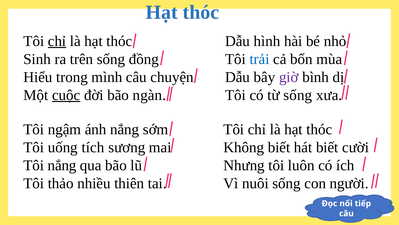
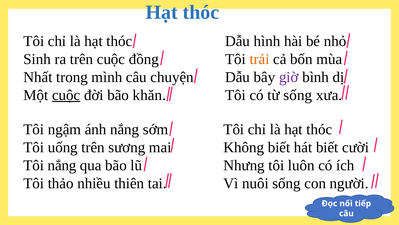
chỉ at (57, 41) underline: present -> none
trên sống: sống -> cuộc
trải colour: blue -> orange
Hiểu: Hiểu -> Nhất
ngàn: ngàn -> khăn
uống tích: tích -> trên
